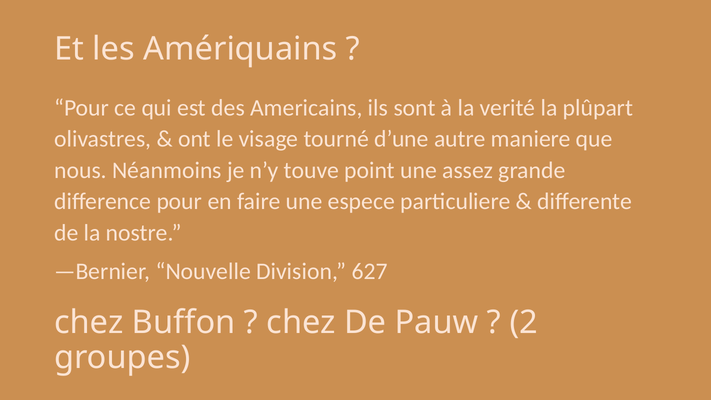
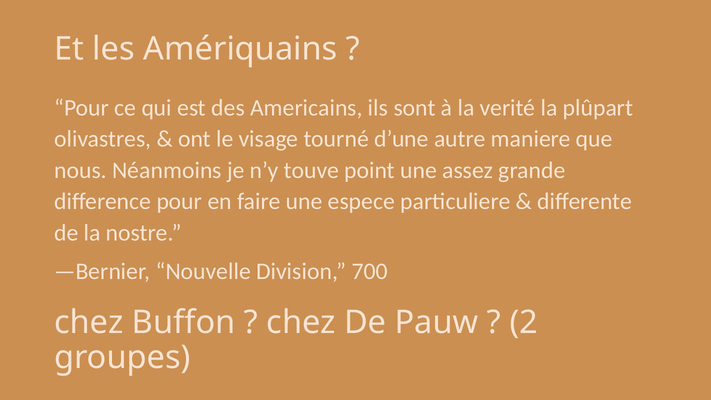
627: 627 -> 700
